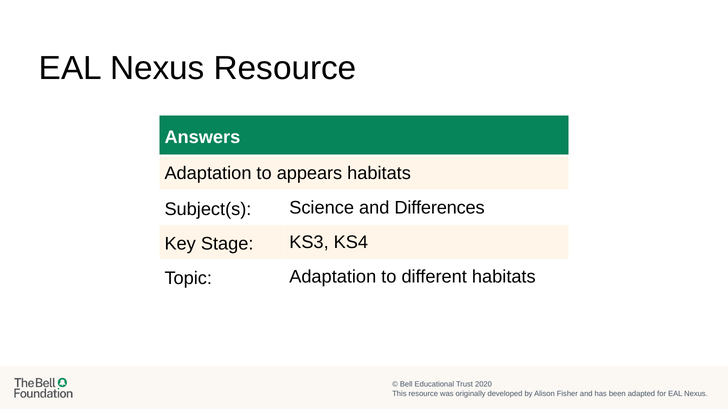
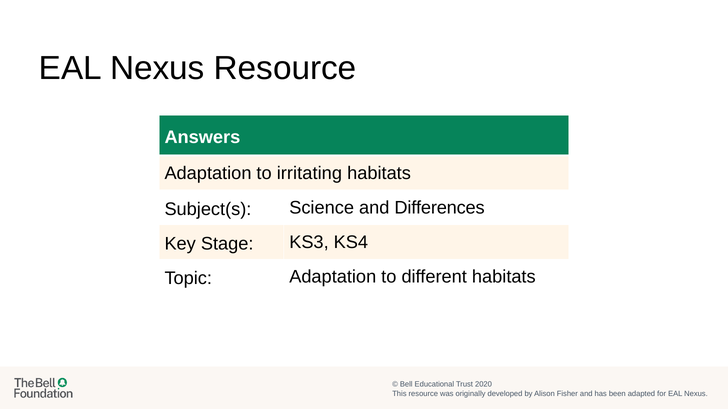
appears: appears -> irritating
